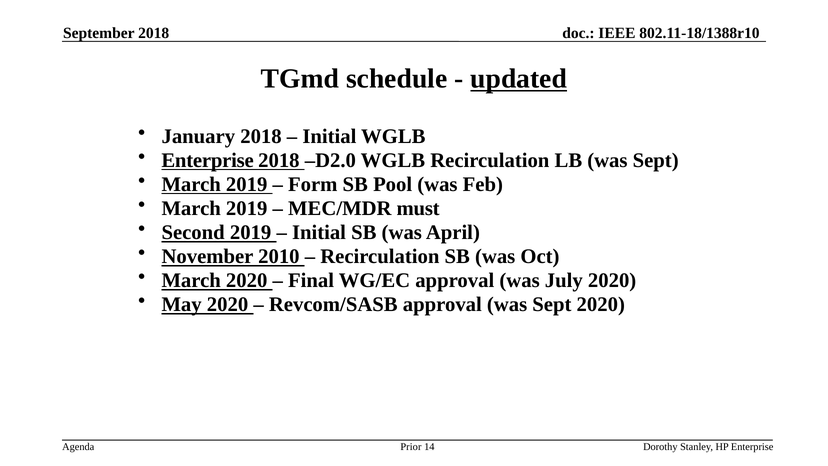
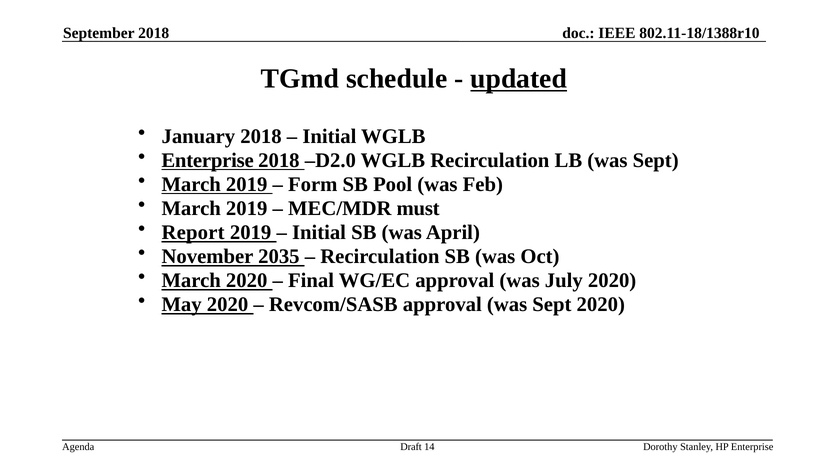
Second: Second -> Report
2010: 2010 -> 2035
Prior: Prior -> Draft
